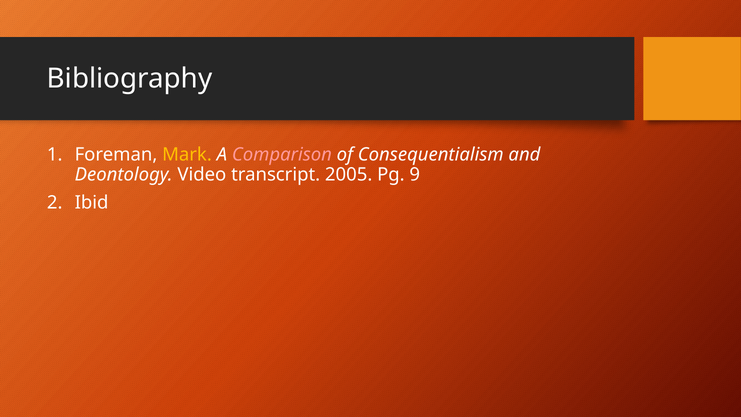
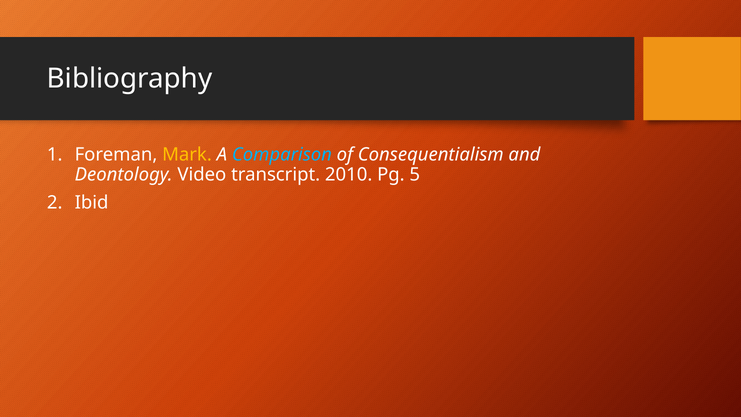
Comparison colour: pink -> light blue
2005: 2005 -> 2010
9: 9 -> 5
